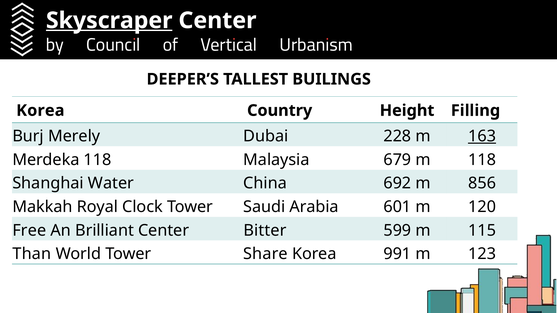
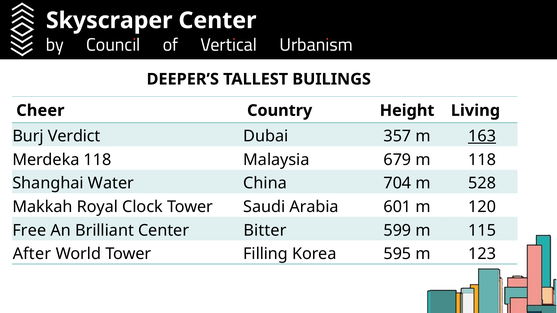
Skyscraper underline: present -> none
Korea at (40, 111): Korea -> Cheer
Filling: Filling -> Living
Merely: Merely -> Verdict
228: 228 -> 357
692: 692 -> 704
856: 856 -> 528
Than: Than -> After
Share: Share -> Filling
991: 991 -> 595
